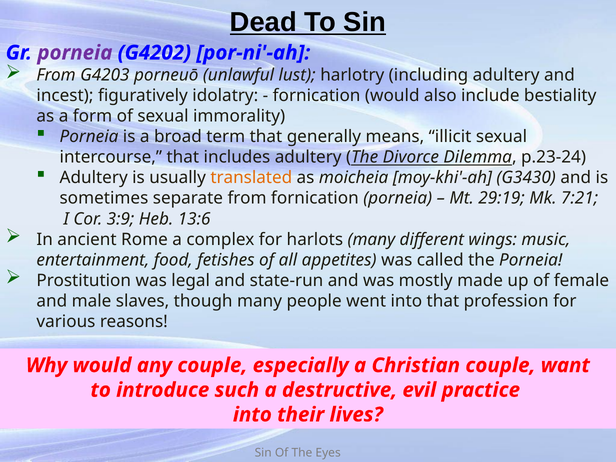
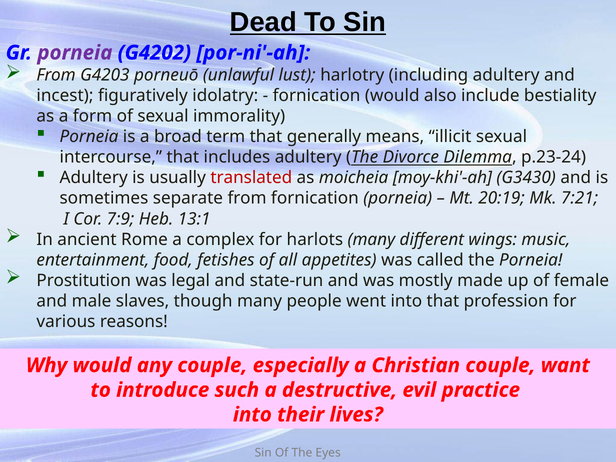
translated colour: orange -> red
29:19: 29:19 -> 20:19
3:9: 3:9 -> 7:9
13:6: 13:6 -> 13:1
